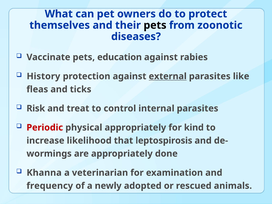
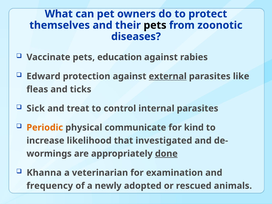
History: History -> Edward
Risk: Risk -> Sick
Periodic colour: red -> orange
physical appropriately: appropriately -> communicate
leptospirosis: leptospirosis -> investigated
done underline: none -> present
